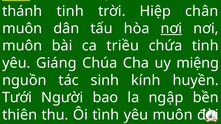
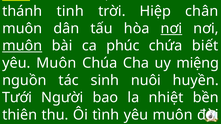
muôn at (22, 46) underline: none -> present
ca triều: triều -> phúc
chứa tinh: tinh -> biết
Giáng at (56, 63): Giáng -> Muôn
kính: kính -> nuôi
ngập: ngập -> nhiệt
